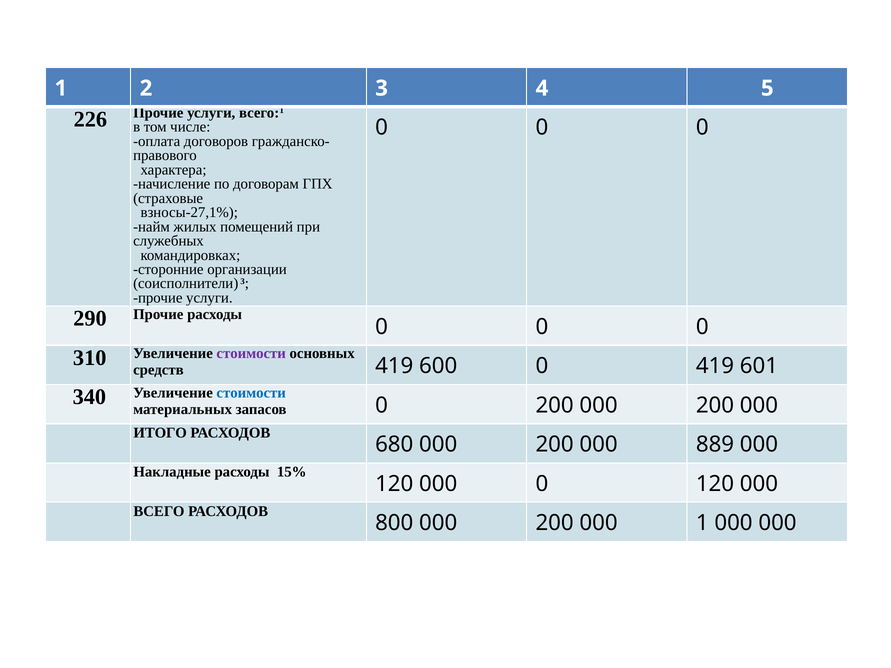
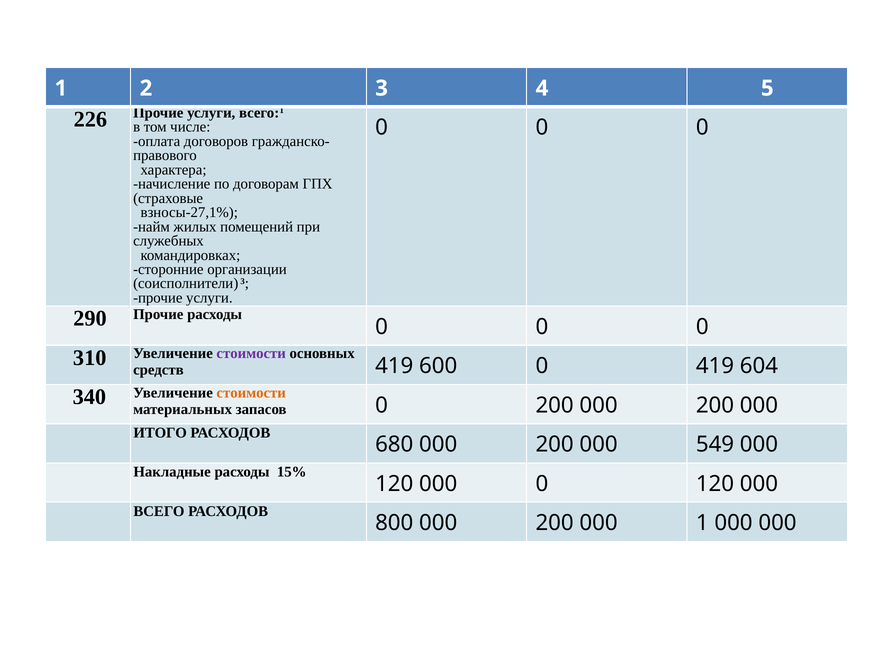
601: 601 -> 604
стоимости at (251, 393) colour: blue -> orange
889: 889 -> 549
